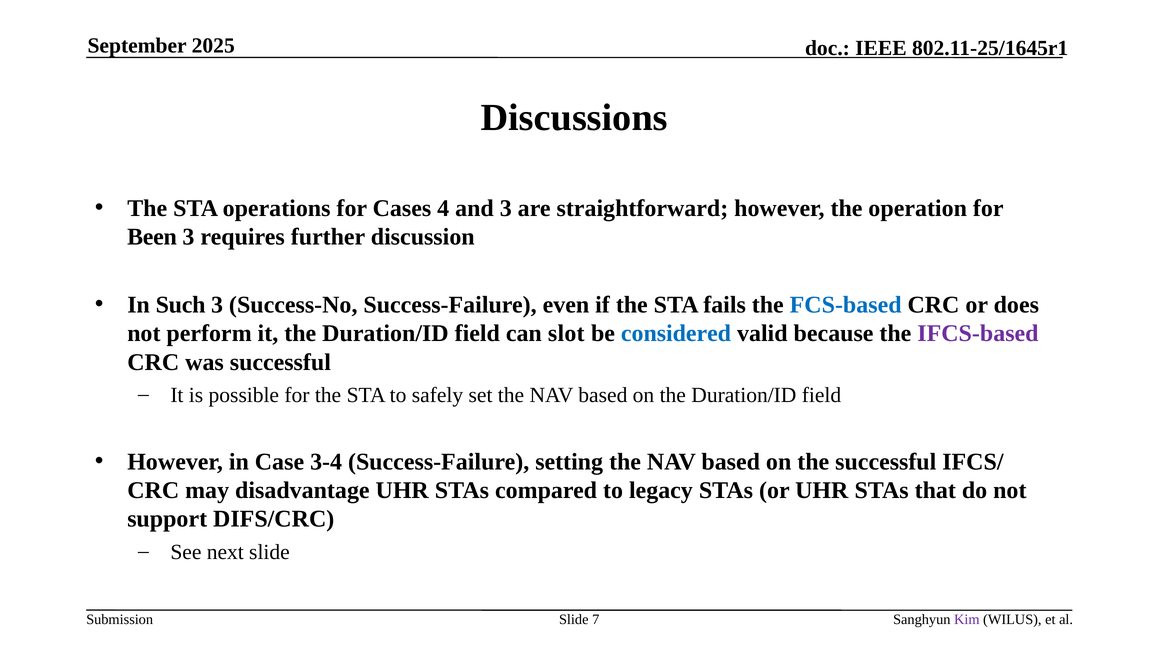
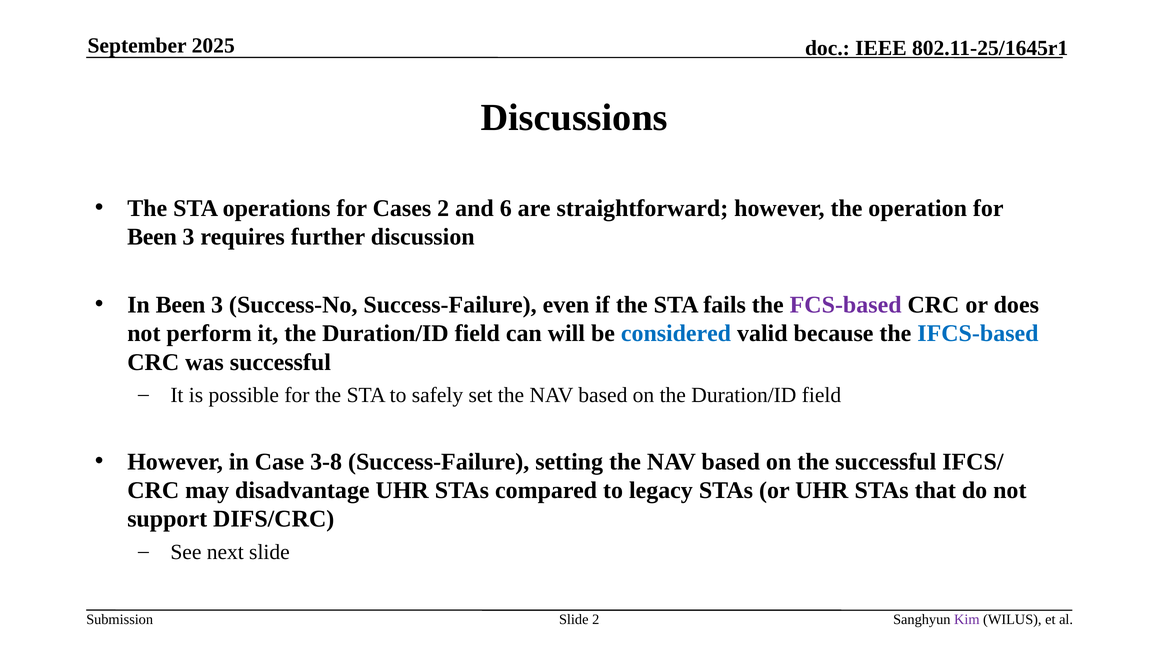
Cases 4: 4 -> 2
and 3: 3 -> 6
In Such: Such -> Been
FCS-based colour: blue -> purple
slot: slot -> will
IFCS-based colour: purple -> blue
3-4: 3-4 -> 3-8
Slide 7: 7 -> 2
